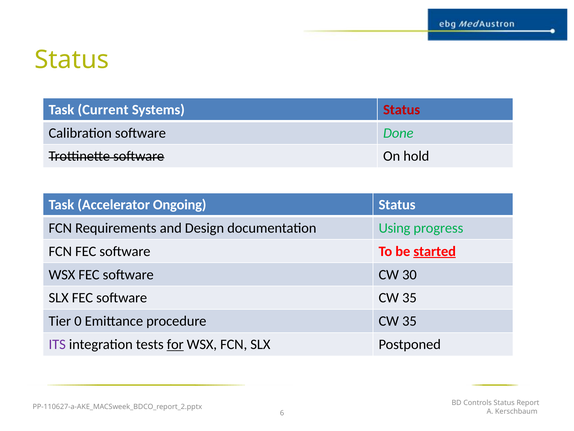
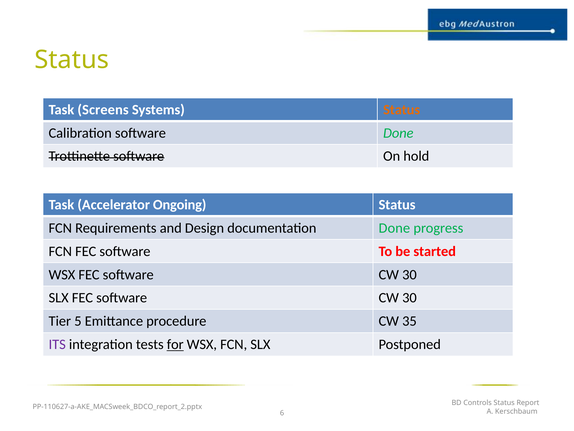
Current: Current -> Screens
Status at (402, 110) colour: red -> orange
documentation Using: Using -> Done
started underline: present -> none
35 at (409, 298): 35 -> 30
0: 0 -> 5
